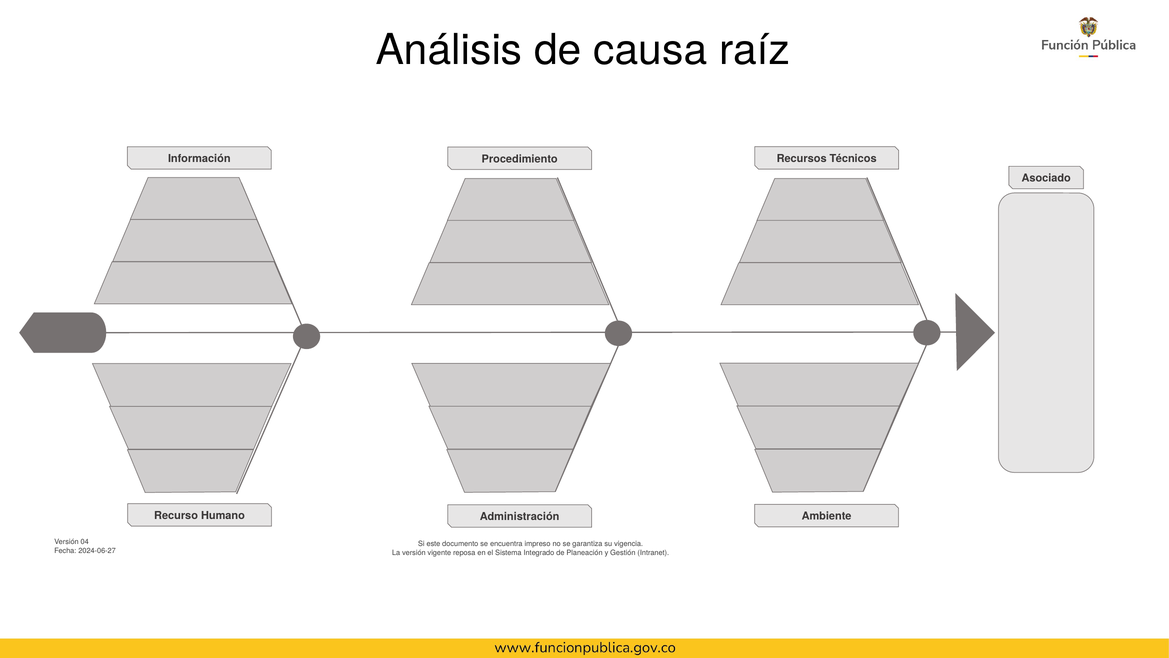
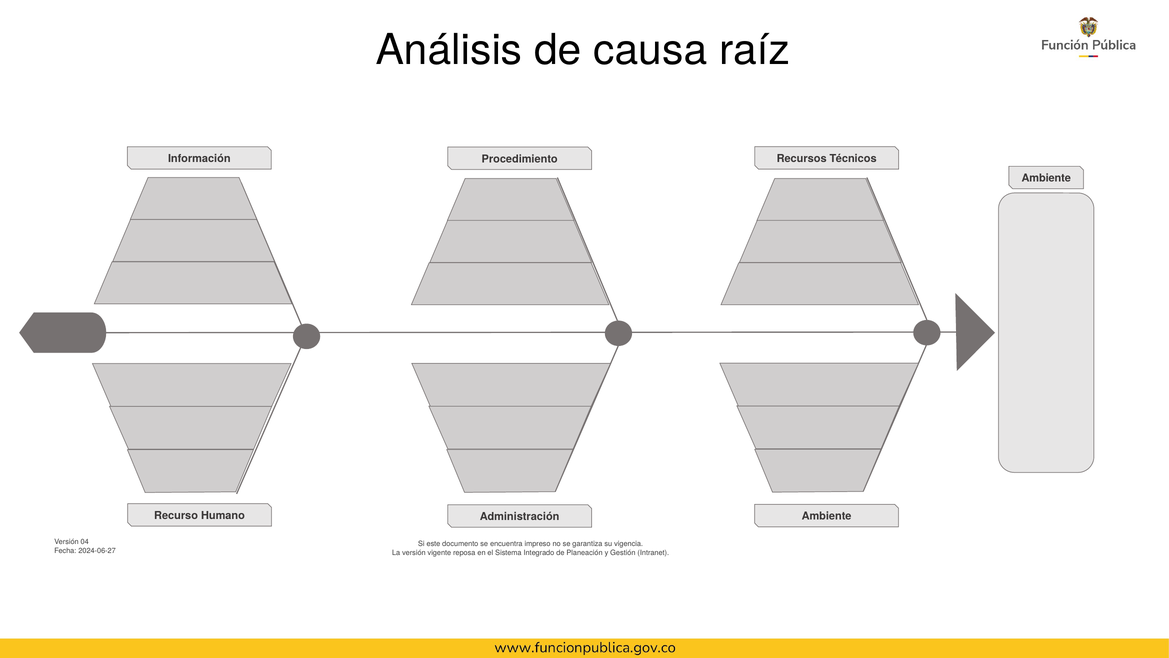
Asociado at (1046, 178): Asociado -> Ambiente
